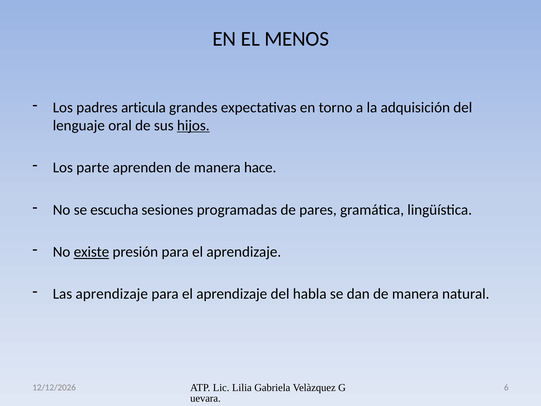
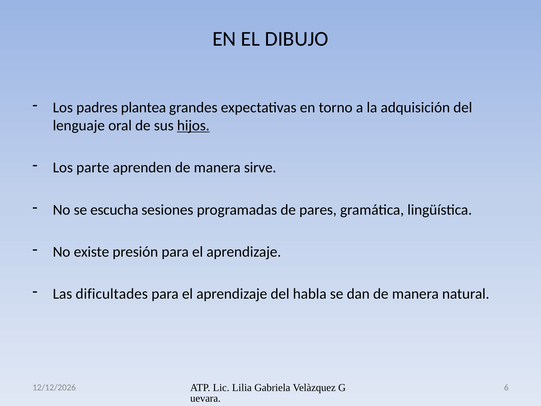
MENOS: MENOS -> DIBUJO
articula: articula -> plantea
hace: hace -> sirve
existe underline: present -> none
Las aprendizaje: aprendizaje -> dificultades
